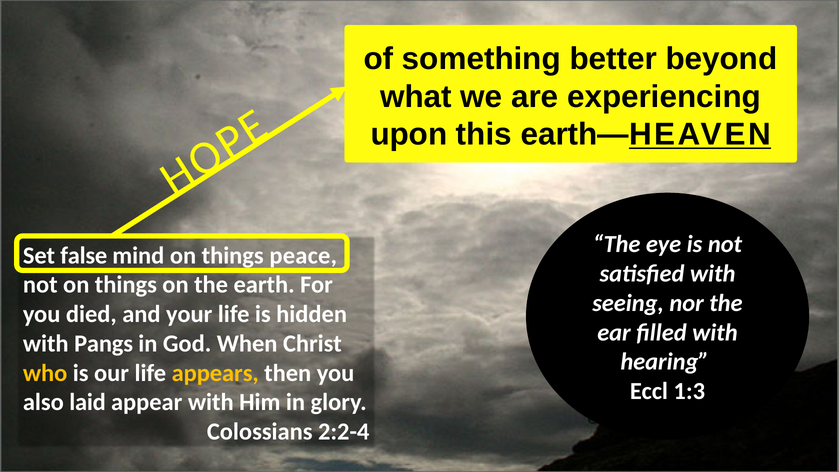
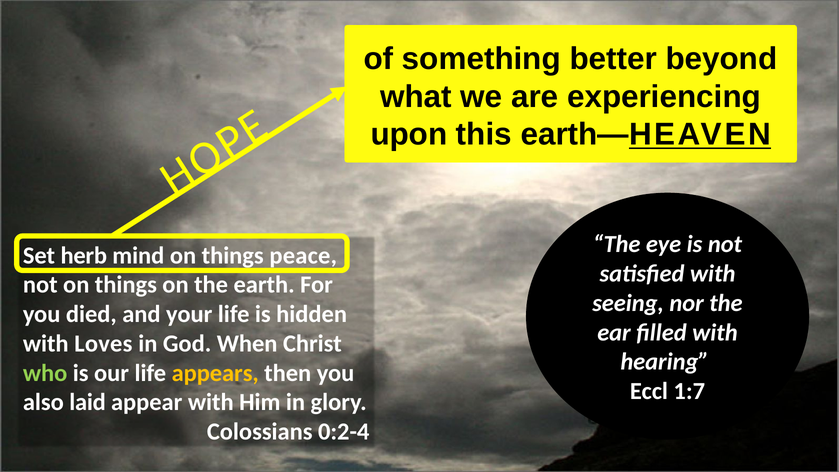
false: false -> herb
Pangs: Pangs -> Loves
who colour: yellow -> light green
1:3: 1:3 -> 1:7
2:2-4: 2:2-4 -> 0:2-4
